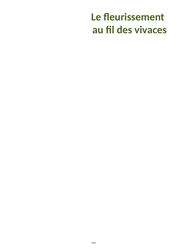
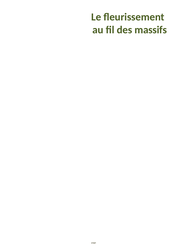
vivaces: vivaces -> massifs
